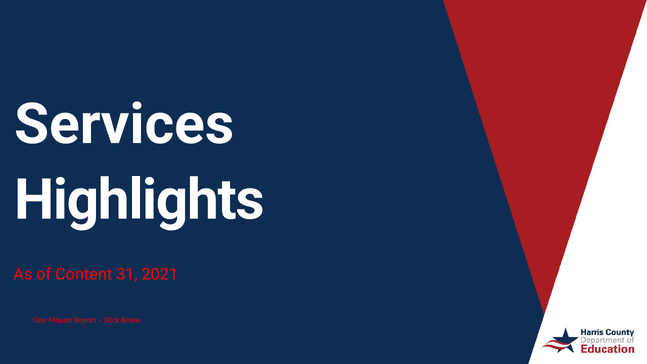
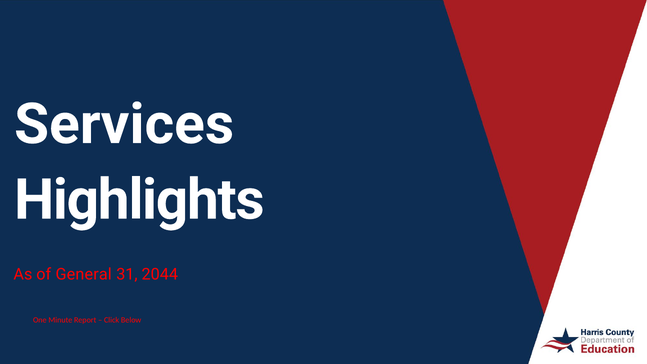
Content: Content -> General
2021: 2021 -> 2044
